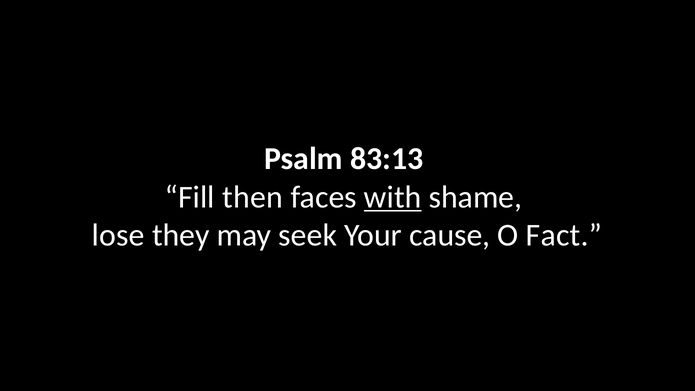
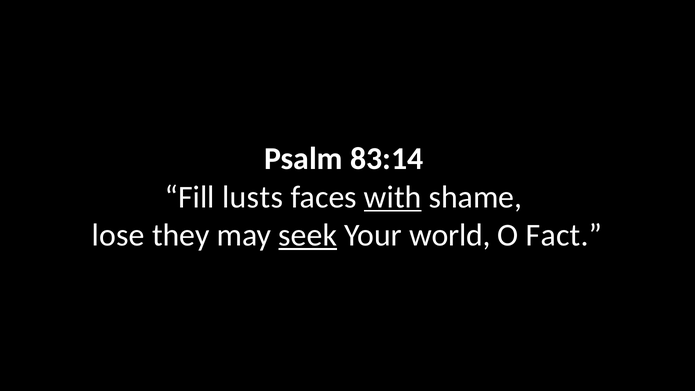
83:13: 83:13 -> 83:14
then: then -> lusts
seek underline: none -> present
cause: cause -> world
